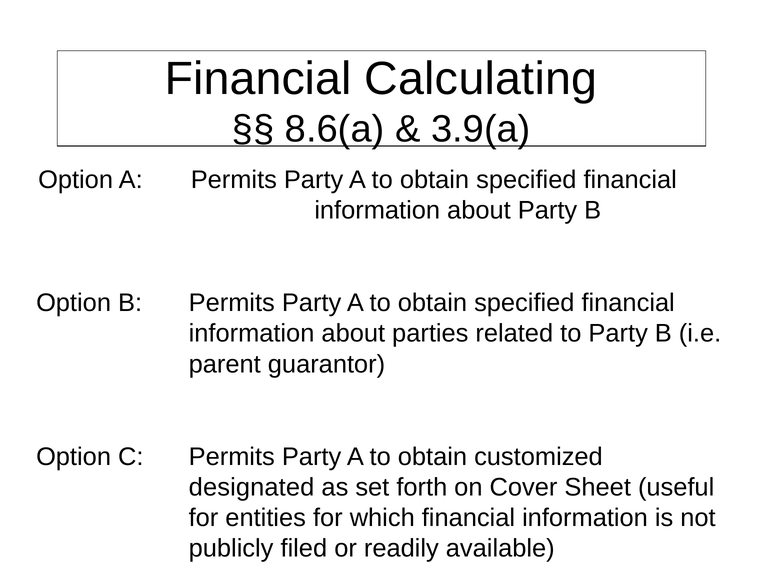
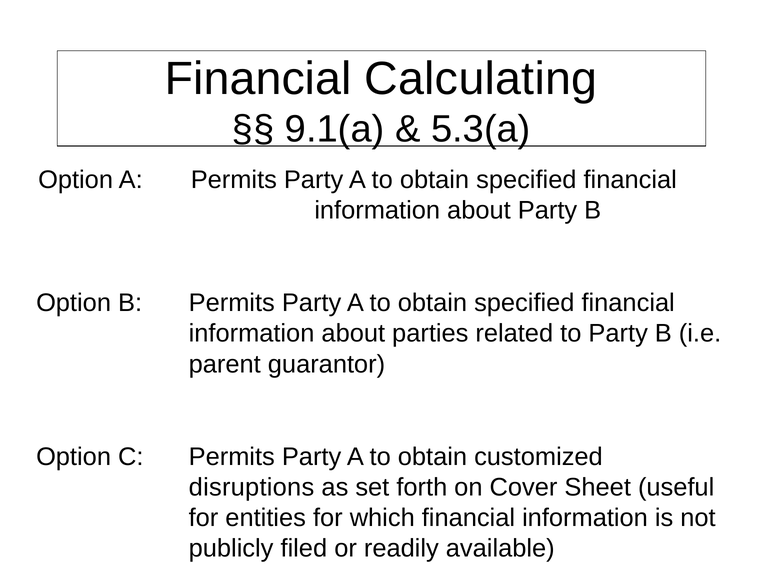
8.6(a: 8.6(a -> 9.1(a
3.9(a: 3.9(a -> 5.3(a
designated: designated -> disruptions
